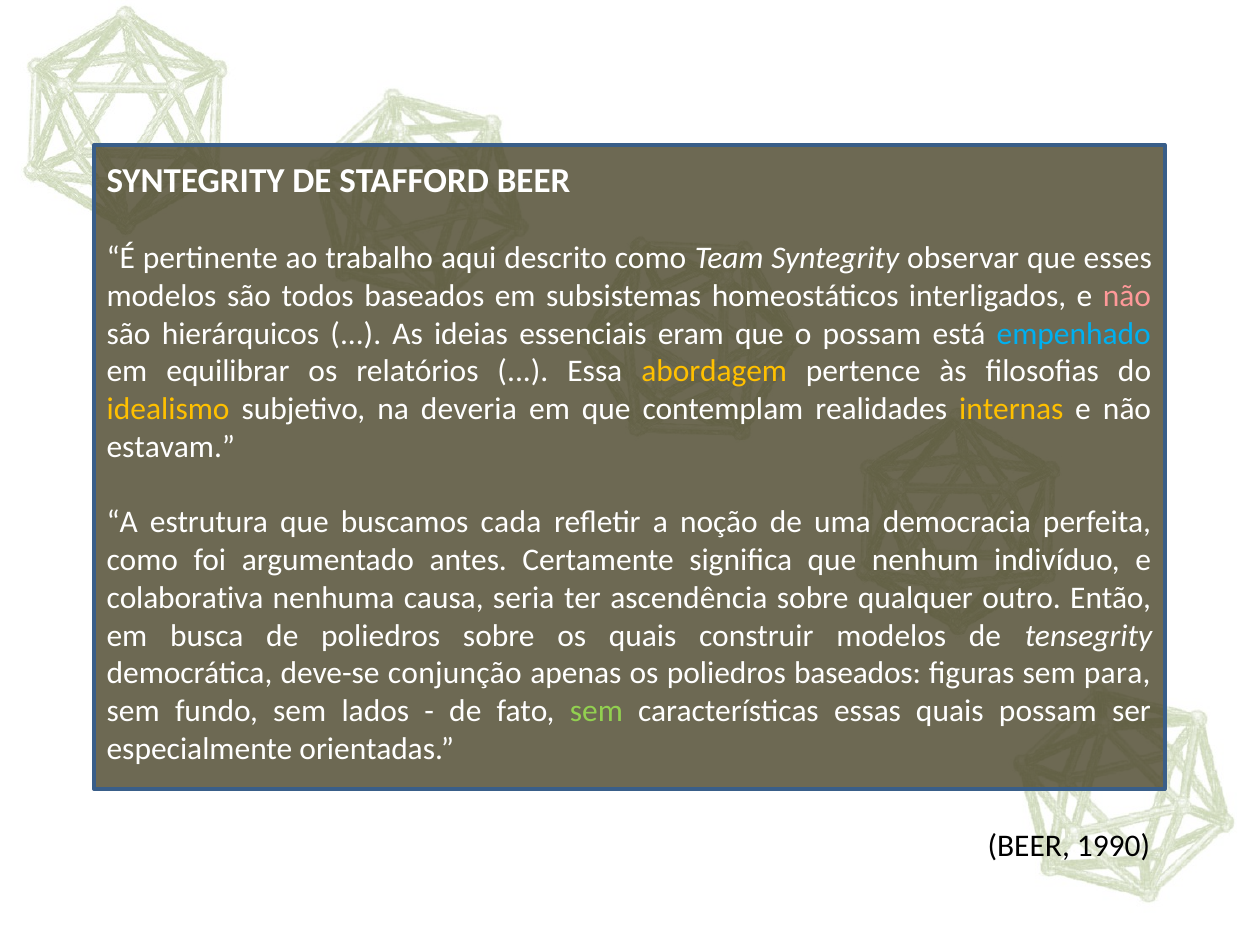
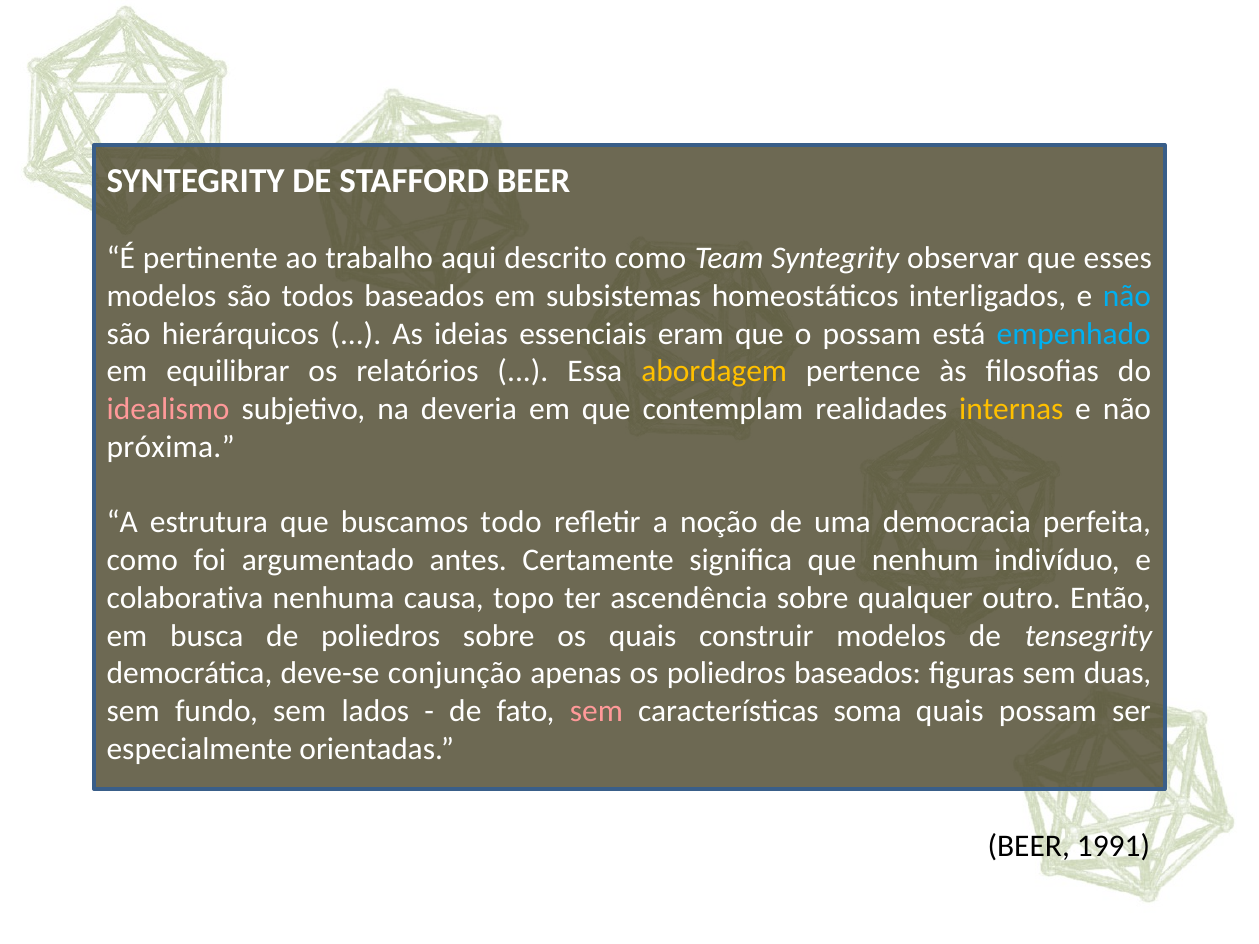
não at (1127, 296) colour: pink -> light blue
idealismo colour: yellow -> pink
estavam: estavam -> próxima
cada: cada -> todo
seria: seria -> topo
para: para -> duas
sem at (596, 711) colour: light green -> pink
essas: essas -> soma
1990: 1990 -> 1991
